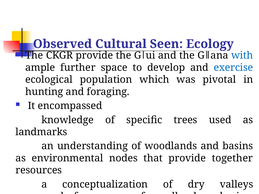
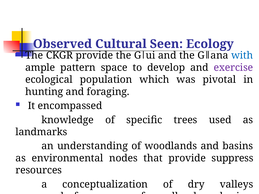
further: further -> pattern
exercise colour: blue -> purple
together: together -> suppress
